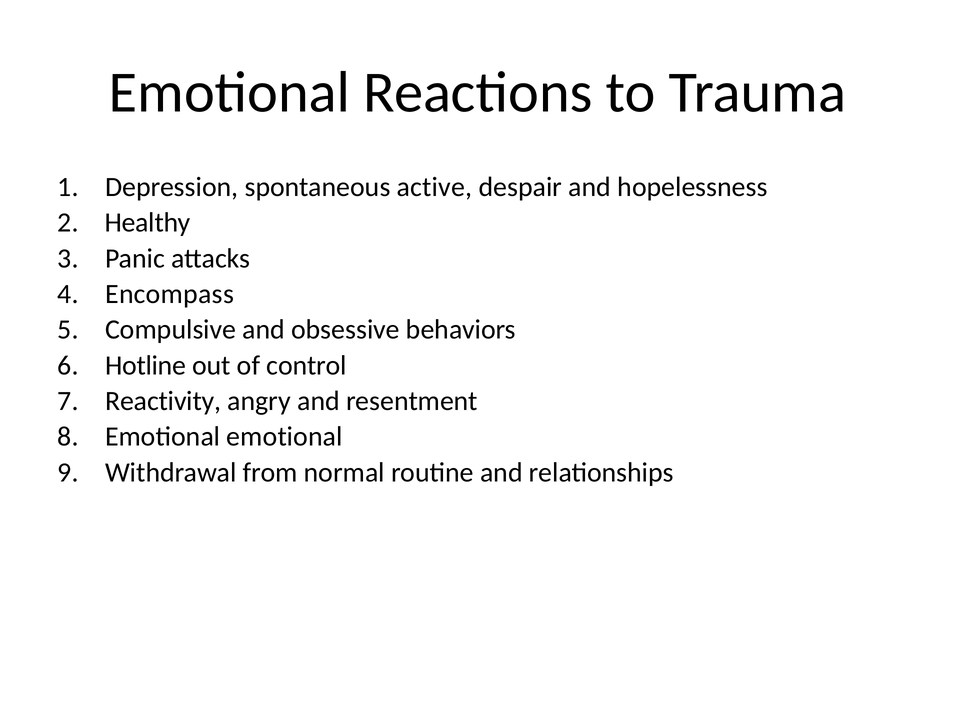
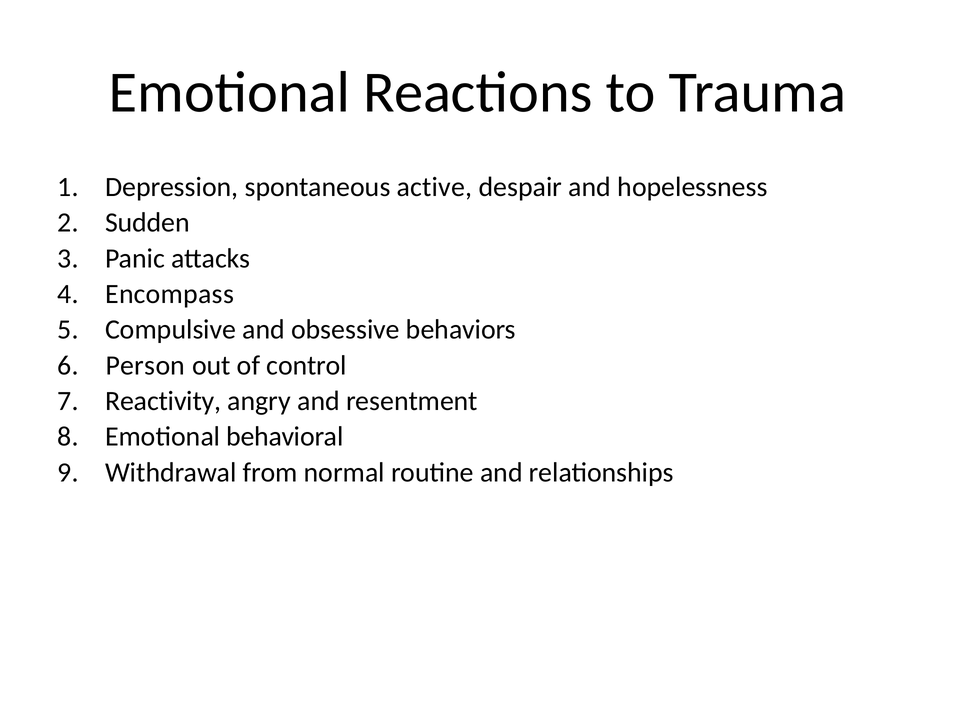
Healthy: Healthy -> Sudden
Hotline: Hotline -> Person
Emotional emotional: emotional -> behavioral
